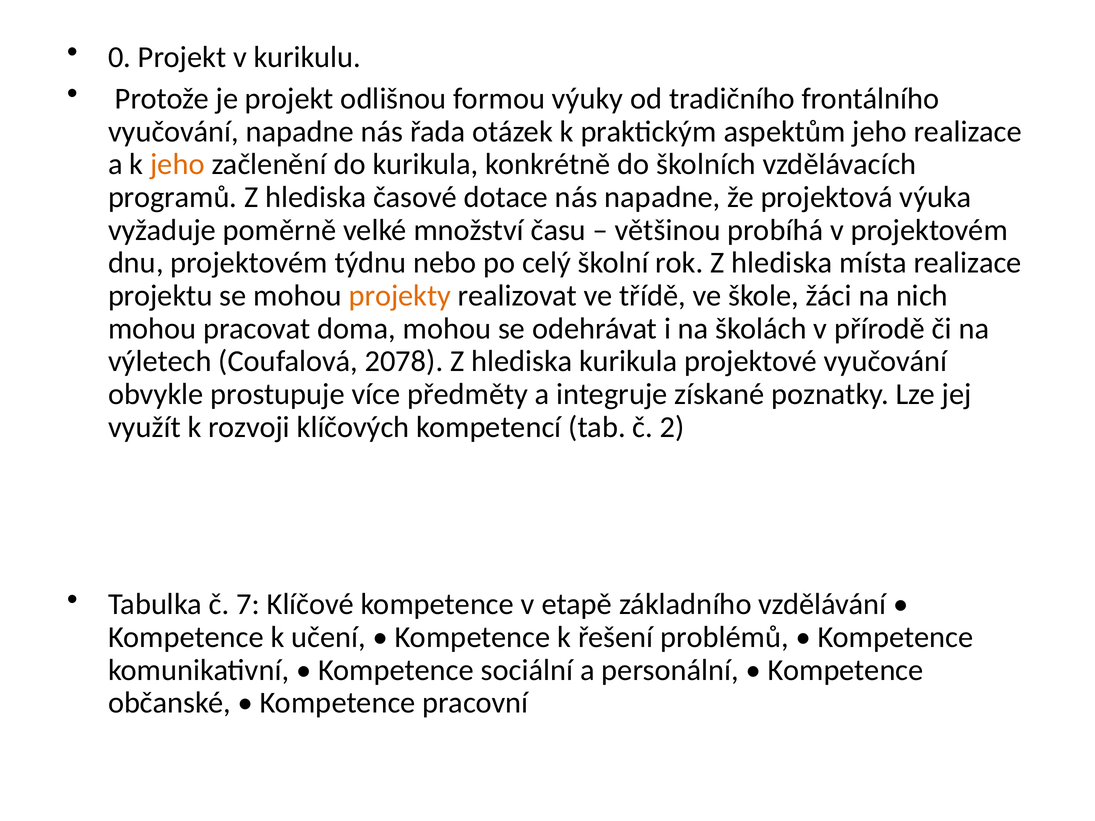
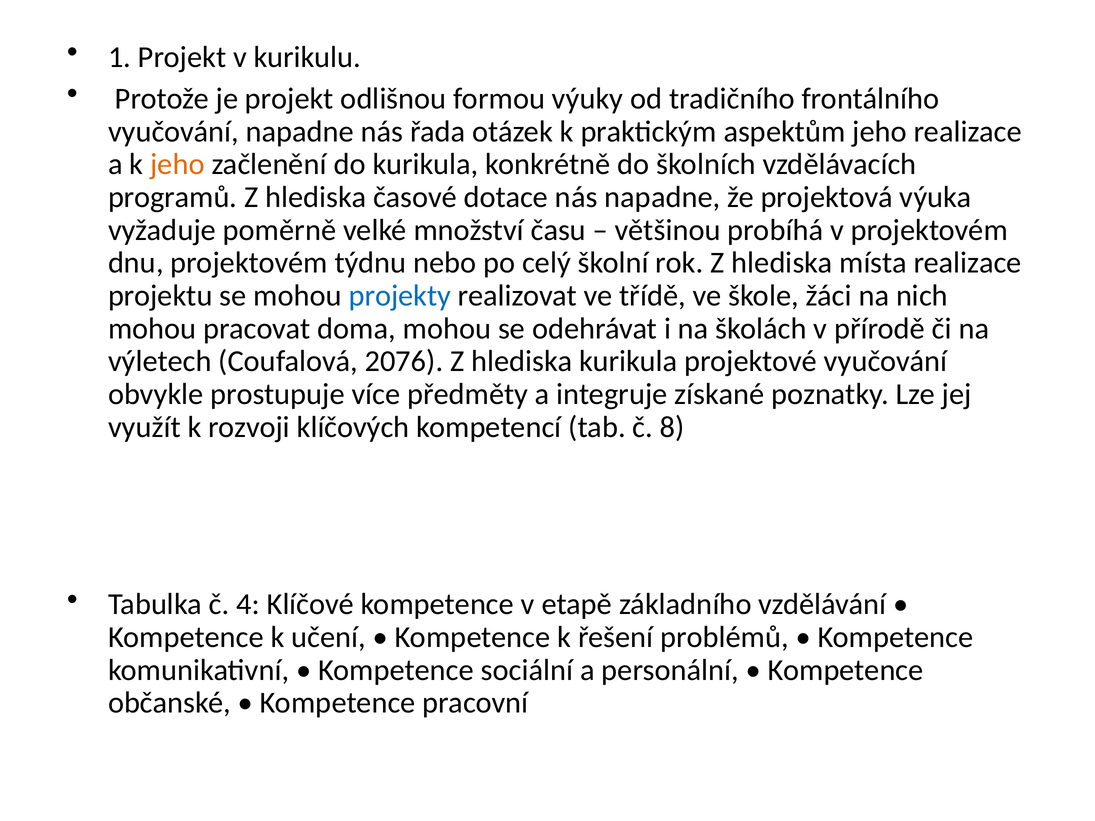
0: 0 -> 1
projekty colour: orange -> blue
2078: 2078 -> 2076
2: 2 -> 8
7: 7 -> 4
